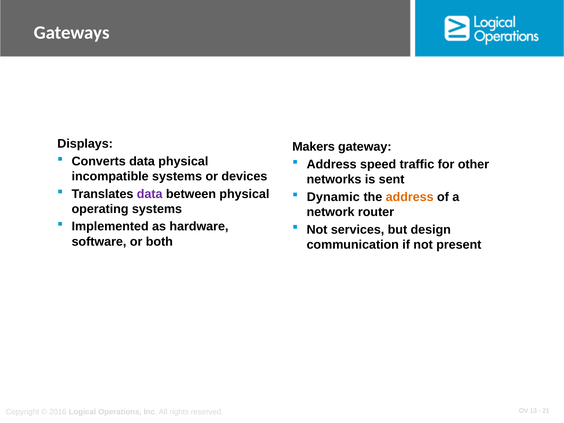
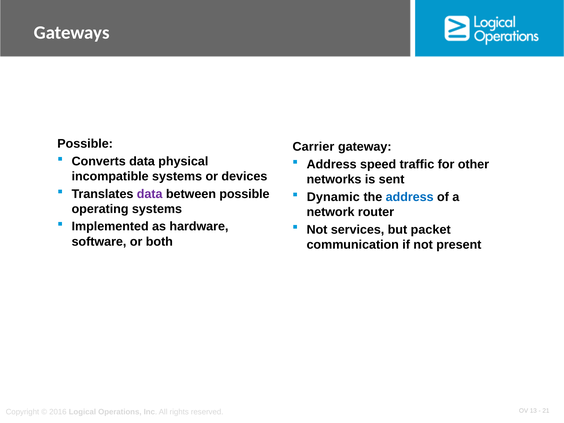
Displays at (85, 144): Displays -> Possible
Makers: Makers -> Carrier
between physical: physical -> possible
address at (410, 197) colour: orange -> blue
design: design -> packet
